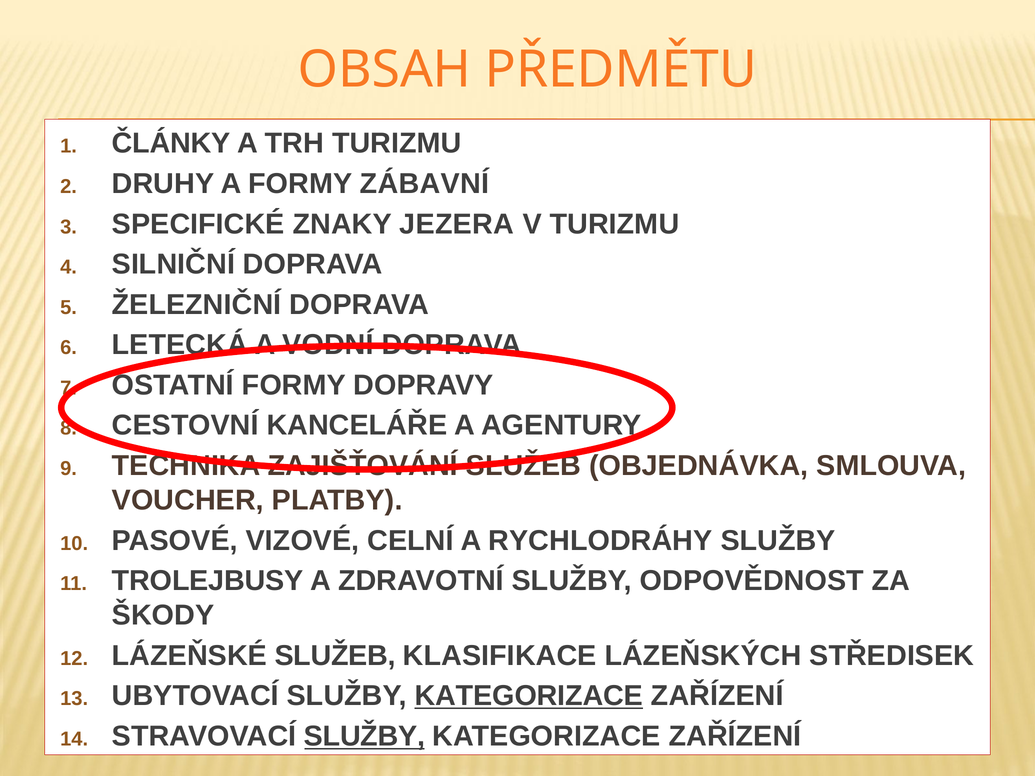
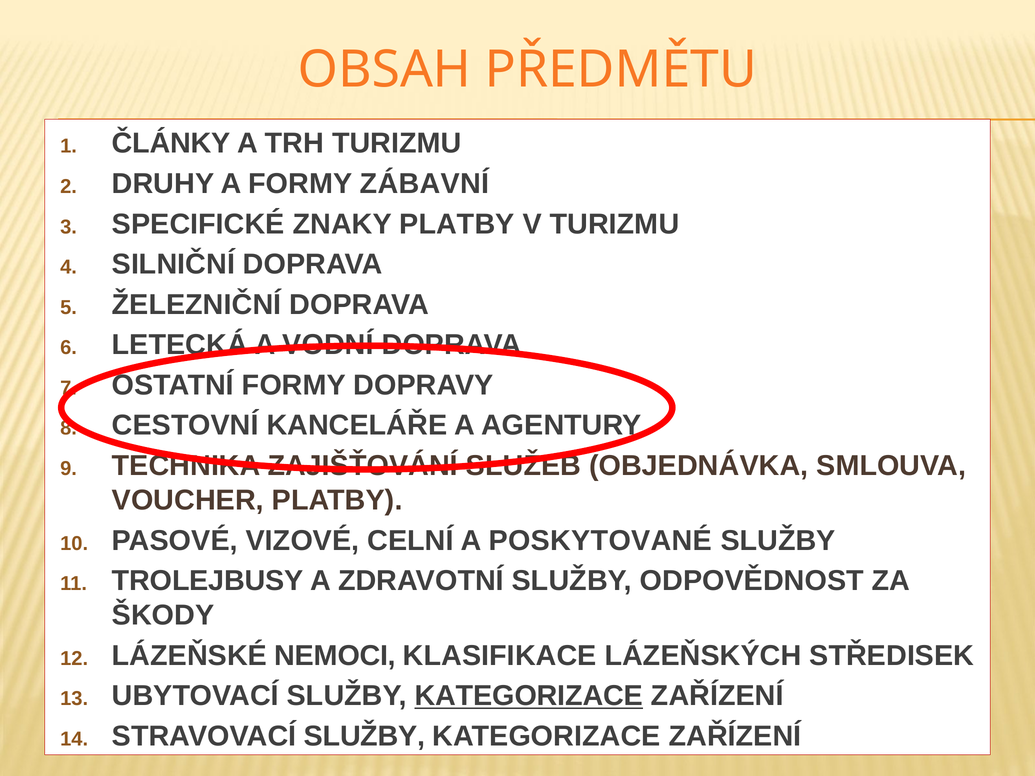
ZNAKY JEZERA: JEZERA -> PLATBY
RYCHLODRÁHY: RYCHLODRÁHY -> POSKYTOVANÉ
LÁZEŇSKÉ SLUŽEB: SLUŽEB -> NEMOCI
SLUŽBY at (364, 737) underline: present -> none
